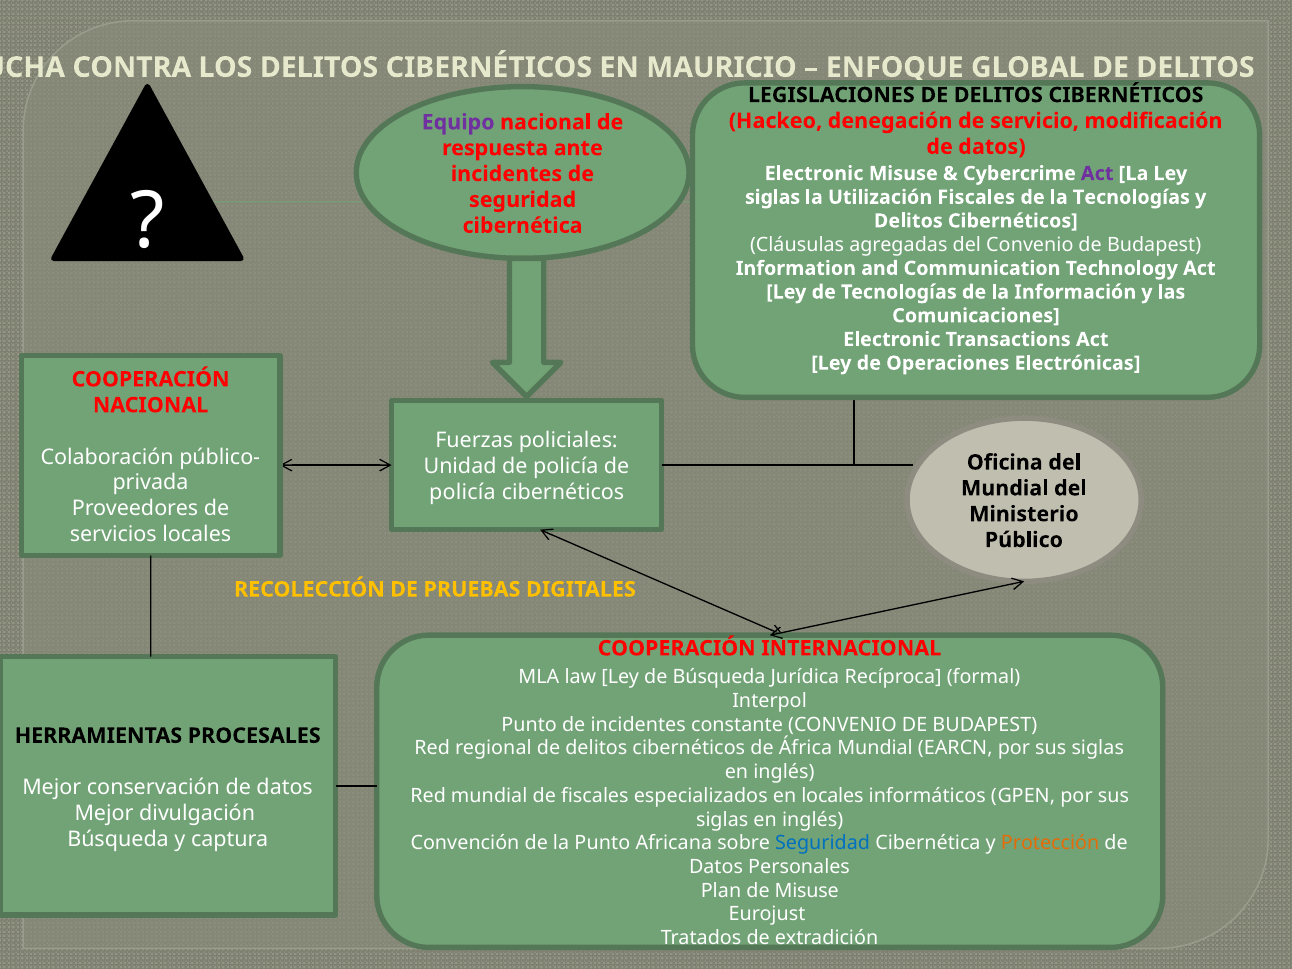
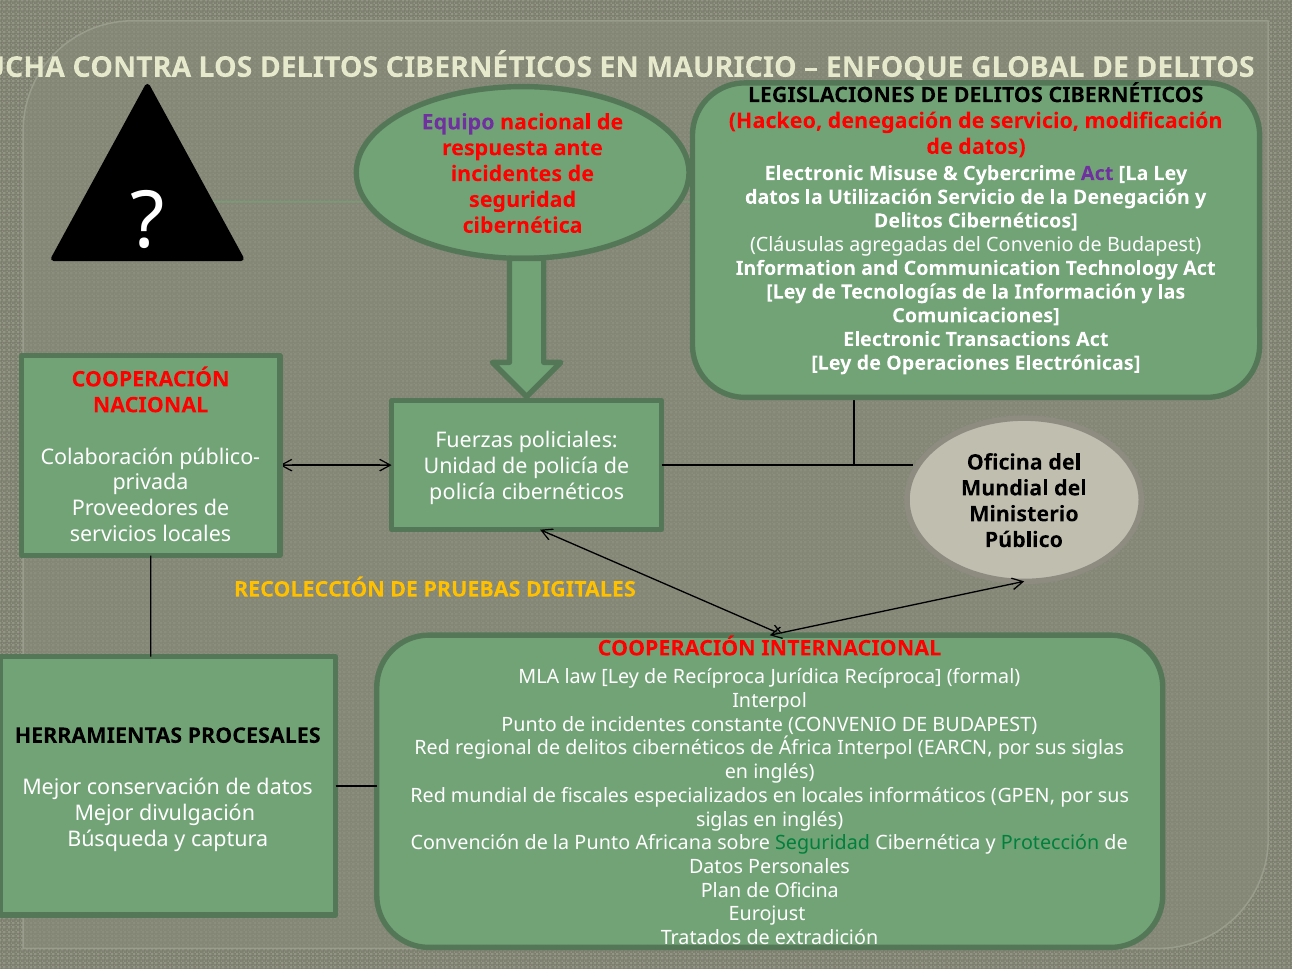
siglas at (773, 197): siglas -> datos
Utilización Fiscales: Fiscales -> Servicio
la Tecnologías: Tecnologías -> Denegación
de Búsqueda: Búsqueda -> Recíproca
África Mundial: Mundial -> Interpol
Seguridad at (823, 843) colour: blue -> green
Protección colour: orange -> green
de Misuse: Misuse -> Oficina
